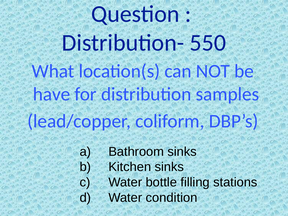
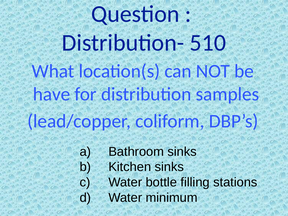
550: 550 -> 510
condition: condition -> minimum
